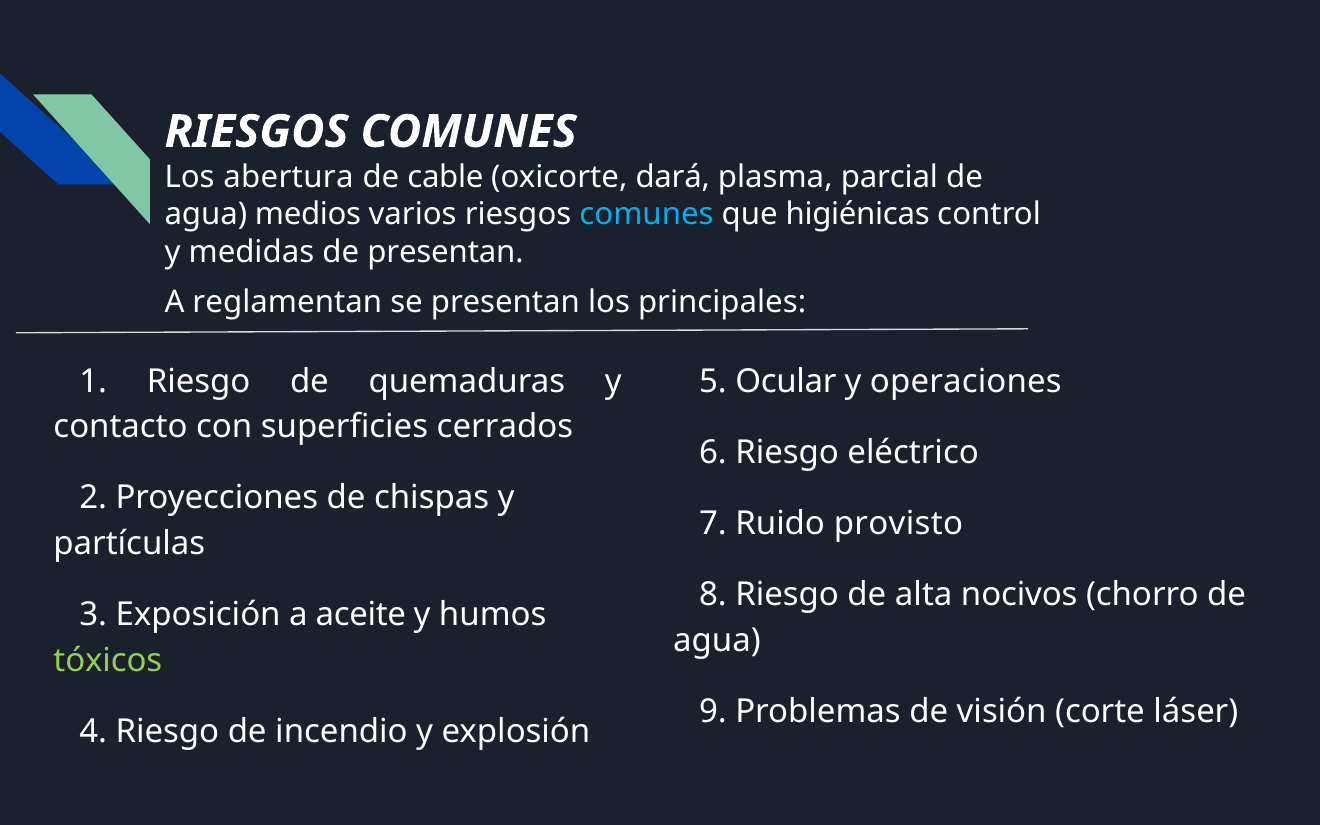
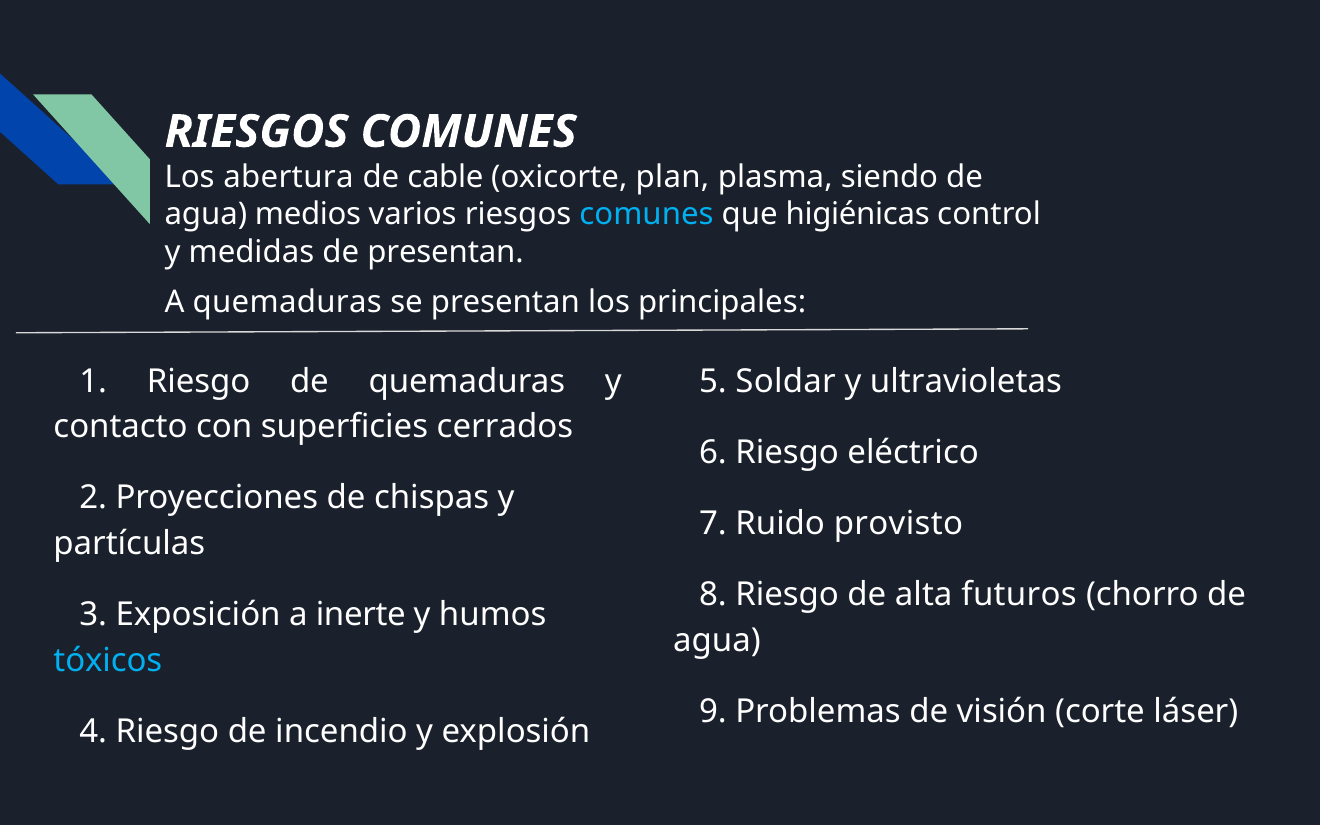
dará: dará -> plan
parcial: parcial -> siendo
A reglamentan: reglamentan -> quemaduras
Ocular: Ocular -> Soldar
operaciones: operaciones -> ultravioletas
nocivos: nocivos -> futuros
aceite: aceite -> inerte
tóxicos colour: light green -> light blue
